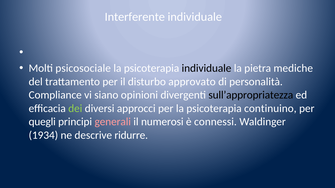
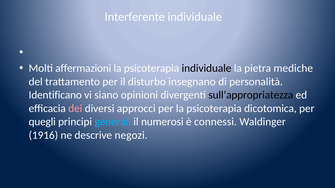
psicosociale: psicosociale -> affermazioni
approvato: approvato -> insegnano
Compliance: Compliance -> Identificano
dei colour: light green -> pink
continuino: continuino -> dicotomica
generali colour: pink -> light blue
1934: 1934 -> 1916
ridurre: ridurre -> negozi
